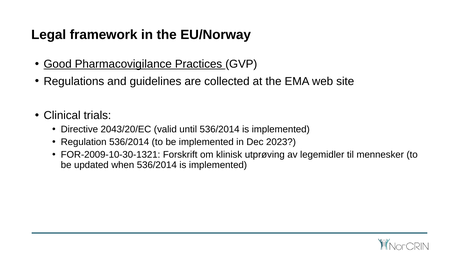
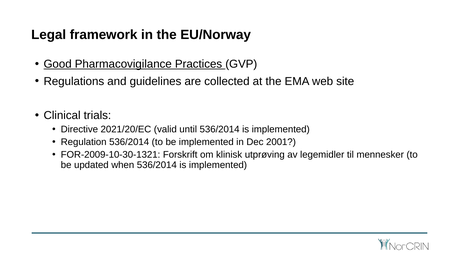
2043/20/EC: 2043/20/EC -> 2021/20/EC
2023: 2023 -> 2001
